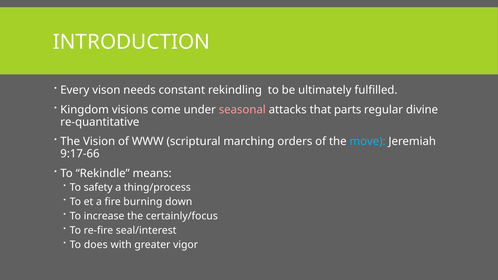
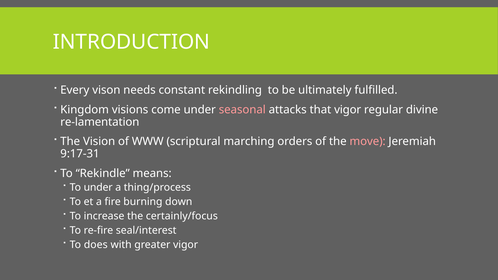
that parts: parts -> vigor
re-quantitative: re-quantitative -> re-lamentation
move colour: light blue -> pink
9:17-66: 9:17-66 -> 9:17-31
To safety: safety -> under
